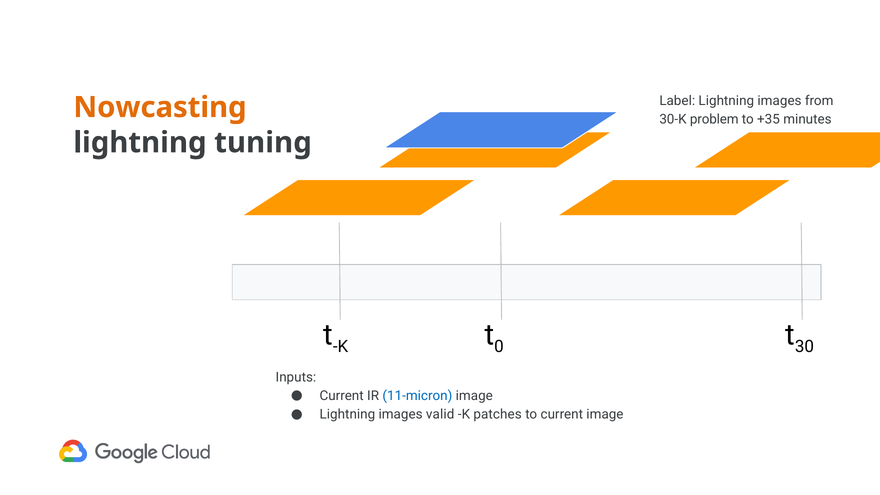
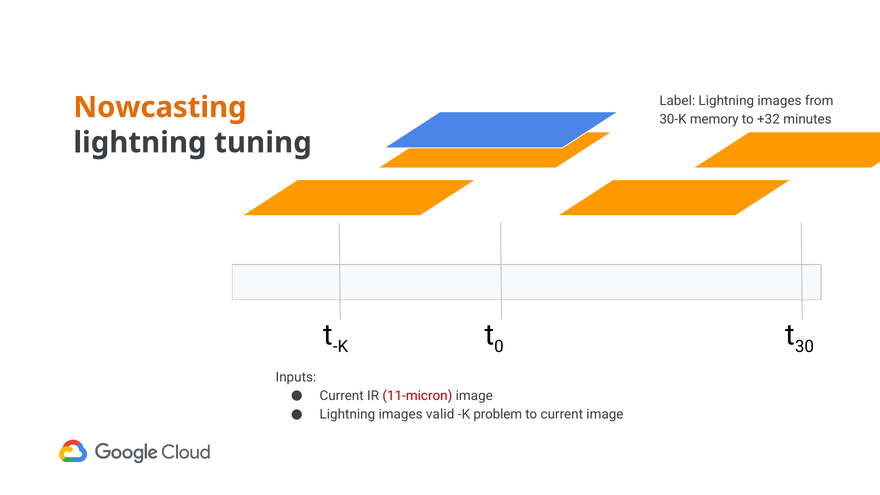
problem: problem -> memory
+35: +35 -> +32
11-micron colour: blue -> red
patches: patches -> problem
